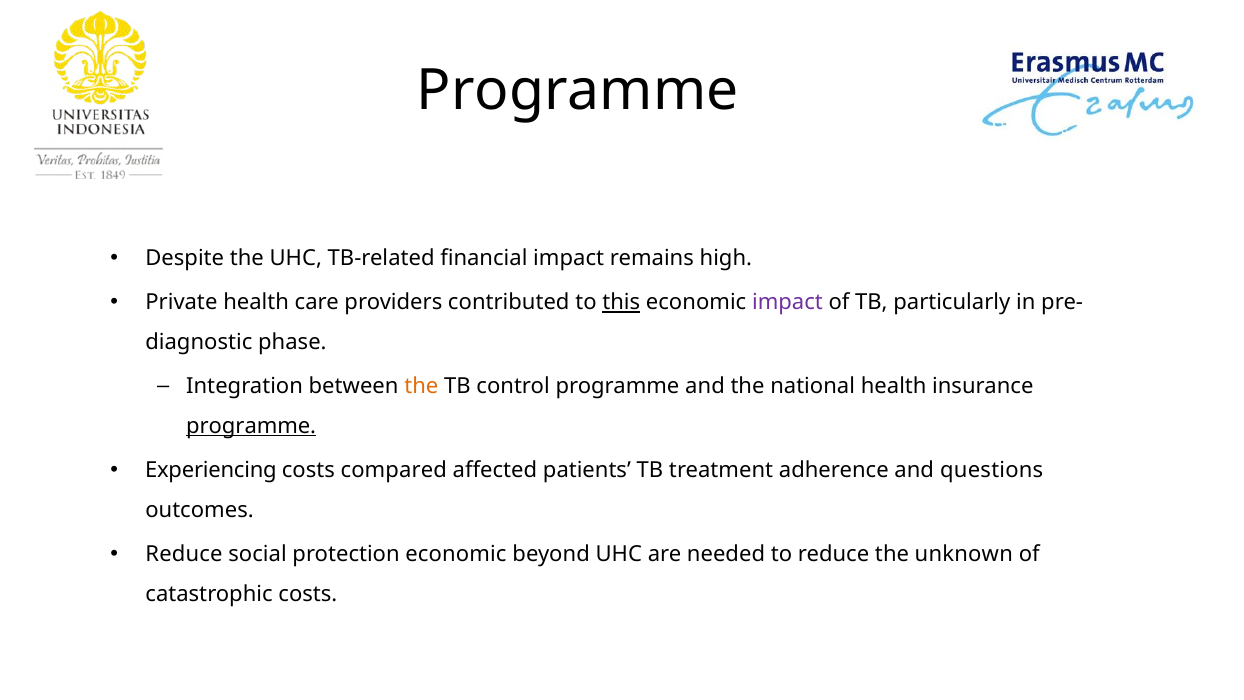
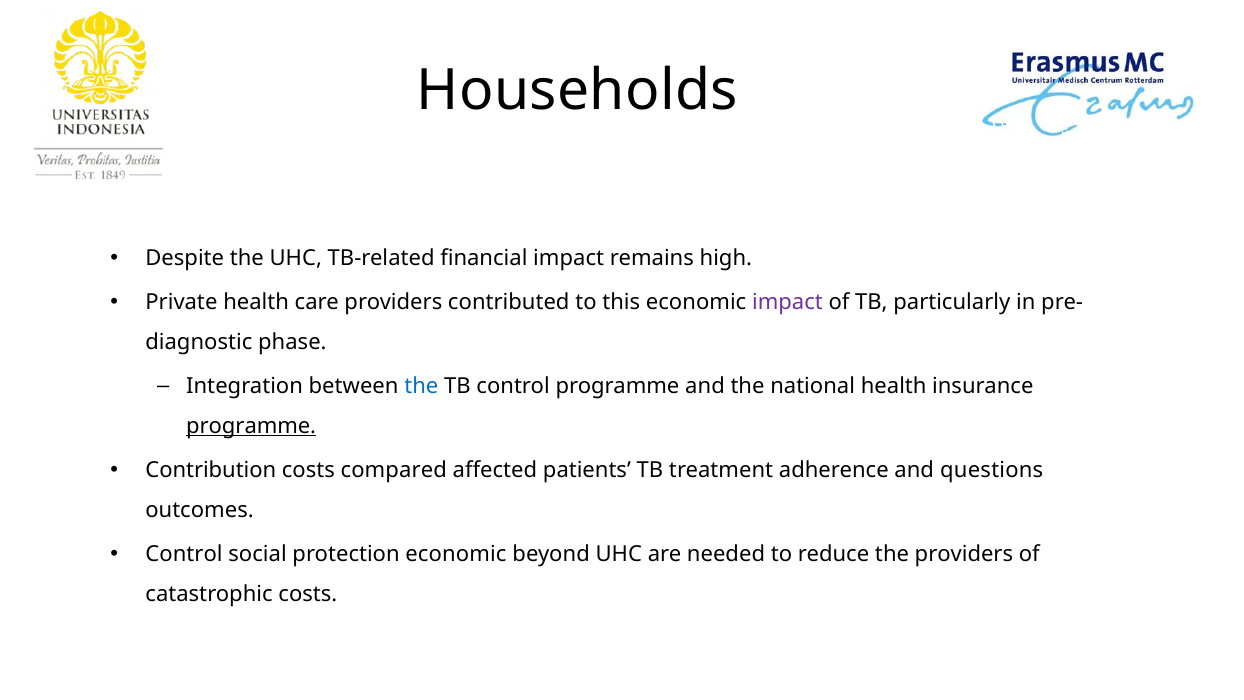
Programme at (578, 90): Programme -> Households
this underline: present -> none
the at (421, 386) colour: orange -> blue
Experiencing: Experiencing -> Contribution
Reduce at (184, 554): Reduce -> Control
the unknown: unknown -> providers
